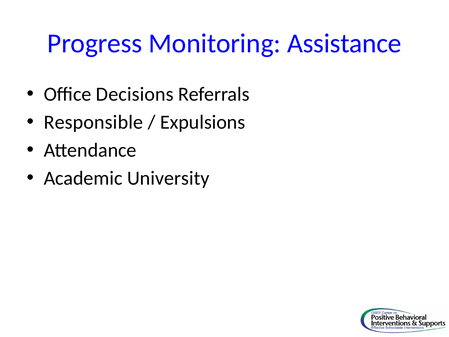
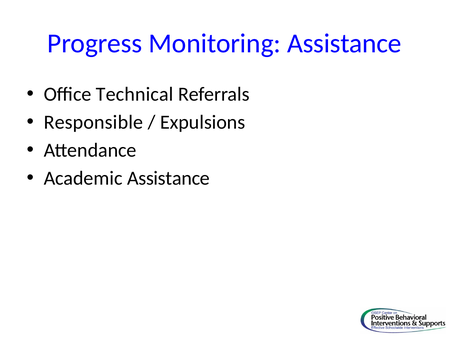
Decisions: Decisions -> Technical
Academic University: University -> Assistance
